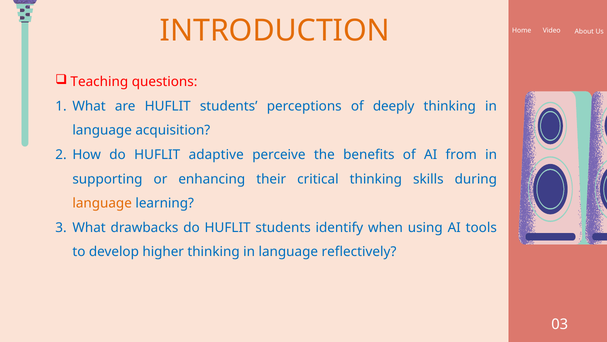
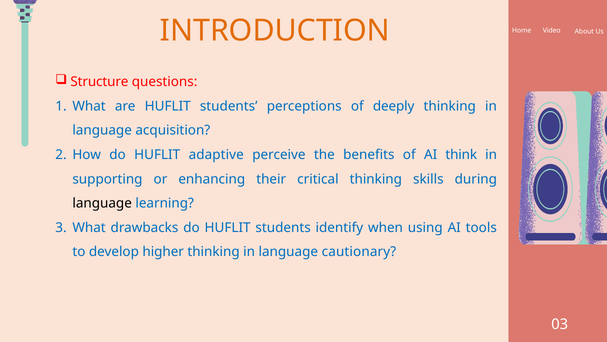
Teaching: Teaching -> Structure
from: from -> think
language at (102, 203) colour: orange -> black
reflectively: reflectively -> cautionary
